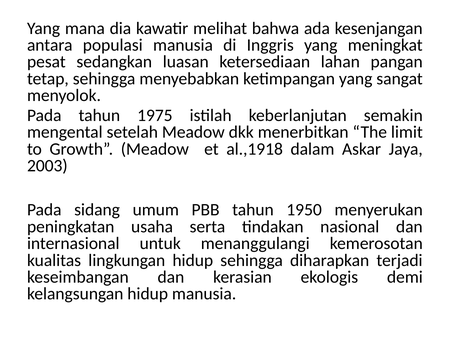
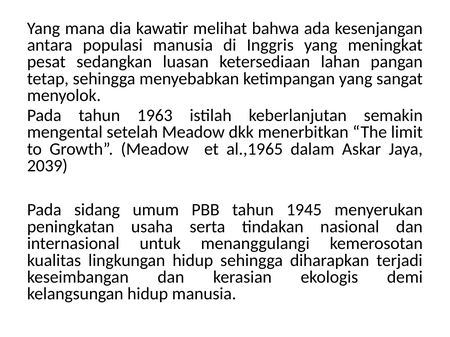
1975: 1975 -> 1963
al.,1918: al.,1918 -> al.,1965
2003: 2003 -> 2039
1950: 1950 -> 1945
